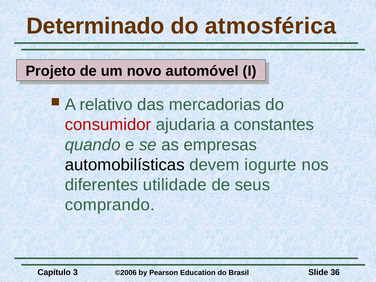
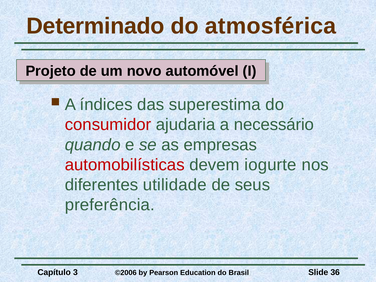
relativo: relativo -> índices
mercadorias: mercadorias -> superestima
constantes: constantes -> necessário
automobilísticas colour: black -> red
comprando: comprando -> preferência
